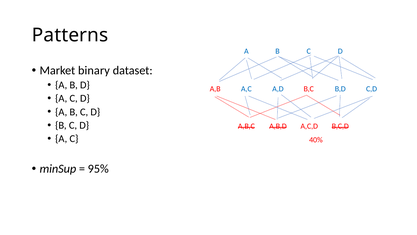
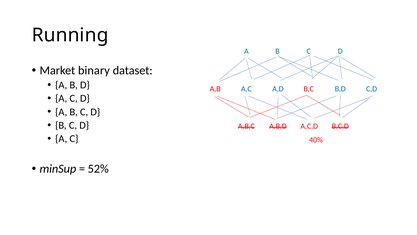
Patterns: Patterns -> Running
95%: 95% -> 52%
